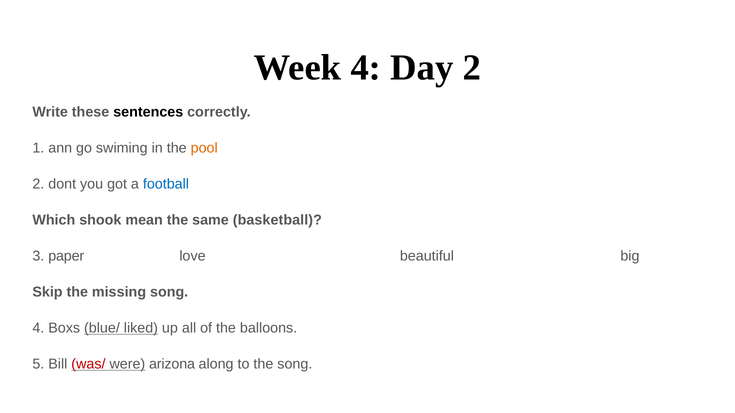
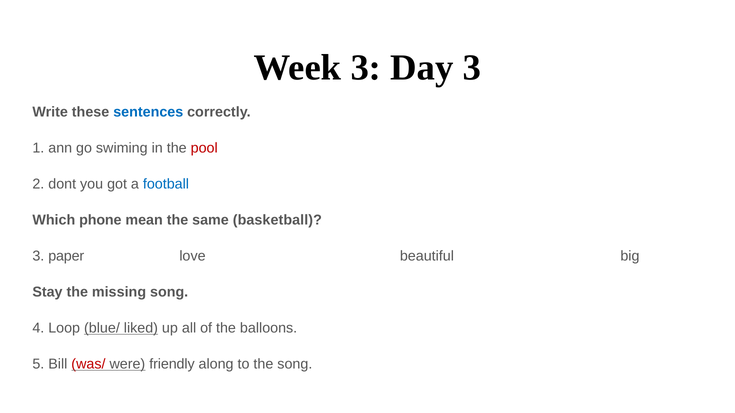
Week 4: 4 -> 3
Day 2: 2 -> 3
sentences colour: black -> blue
pool colour: orange -> red
shook: shook -> phone
Skip: Skip -> Stay
Boxs: Boxs -> Loop
arizona: arizona -> friendly
